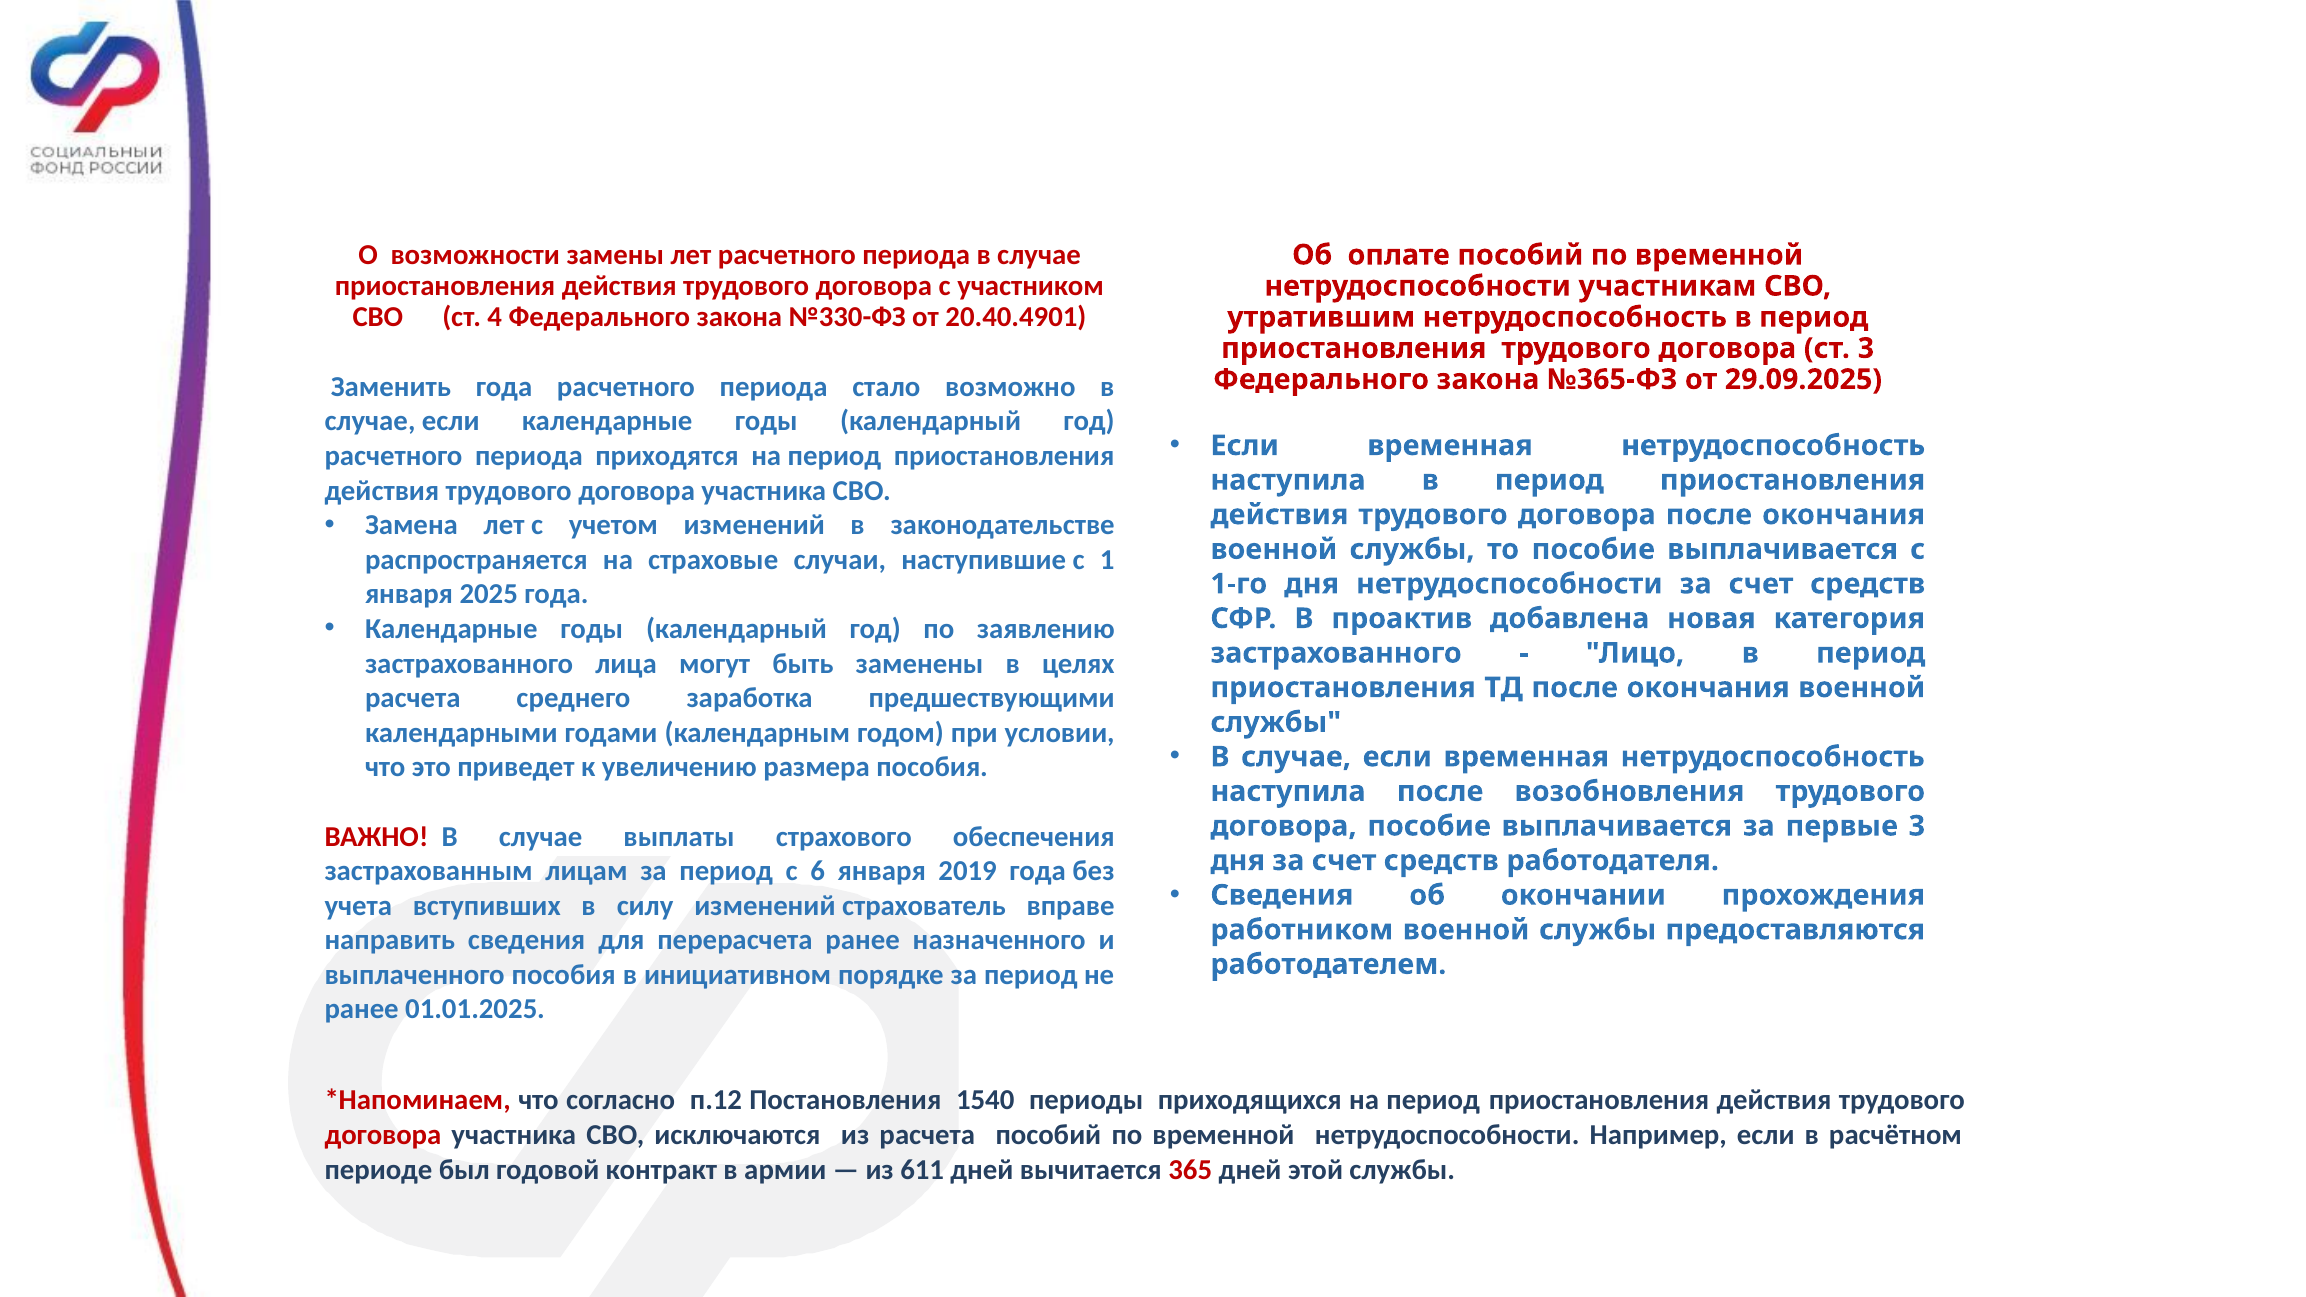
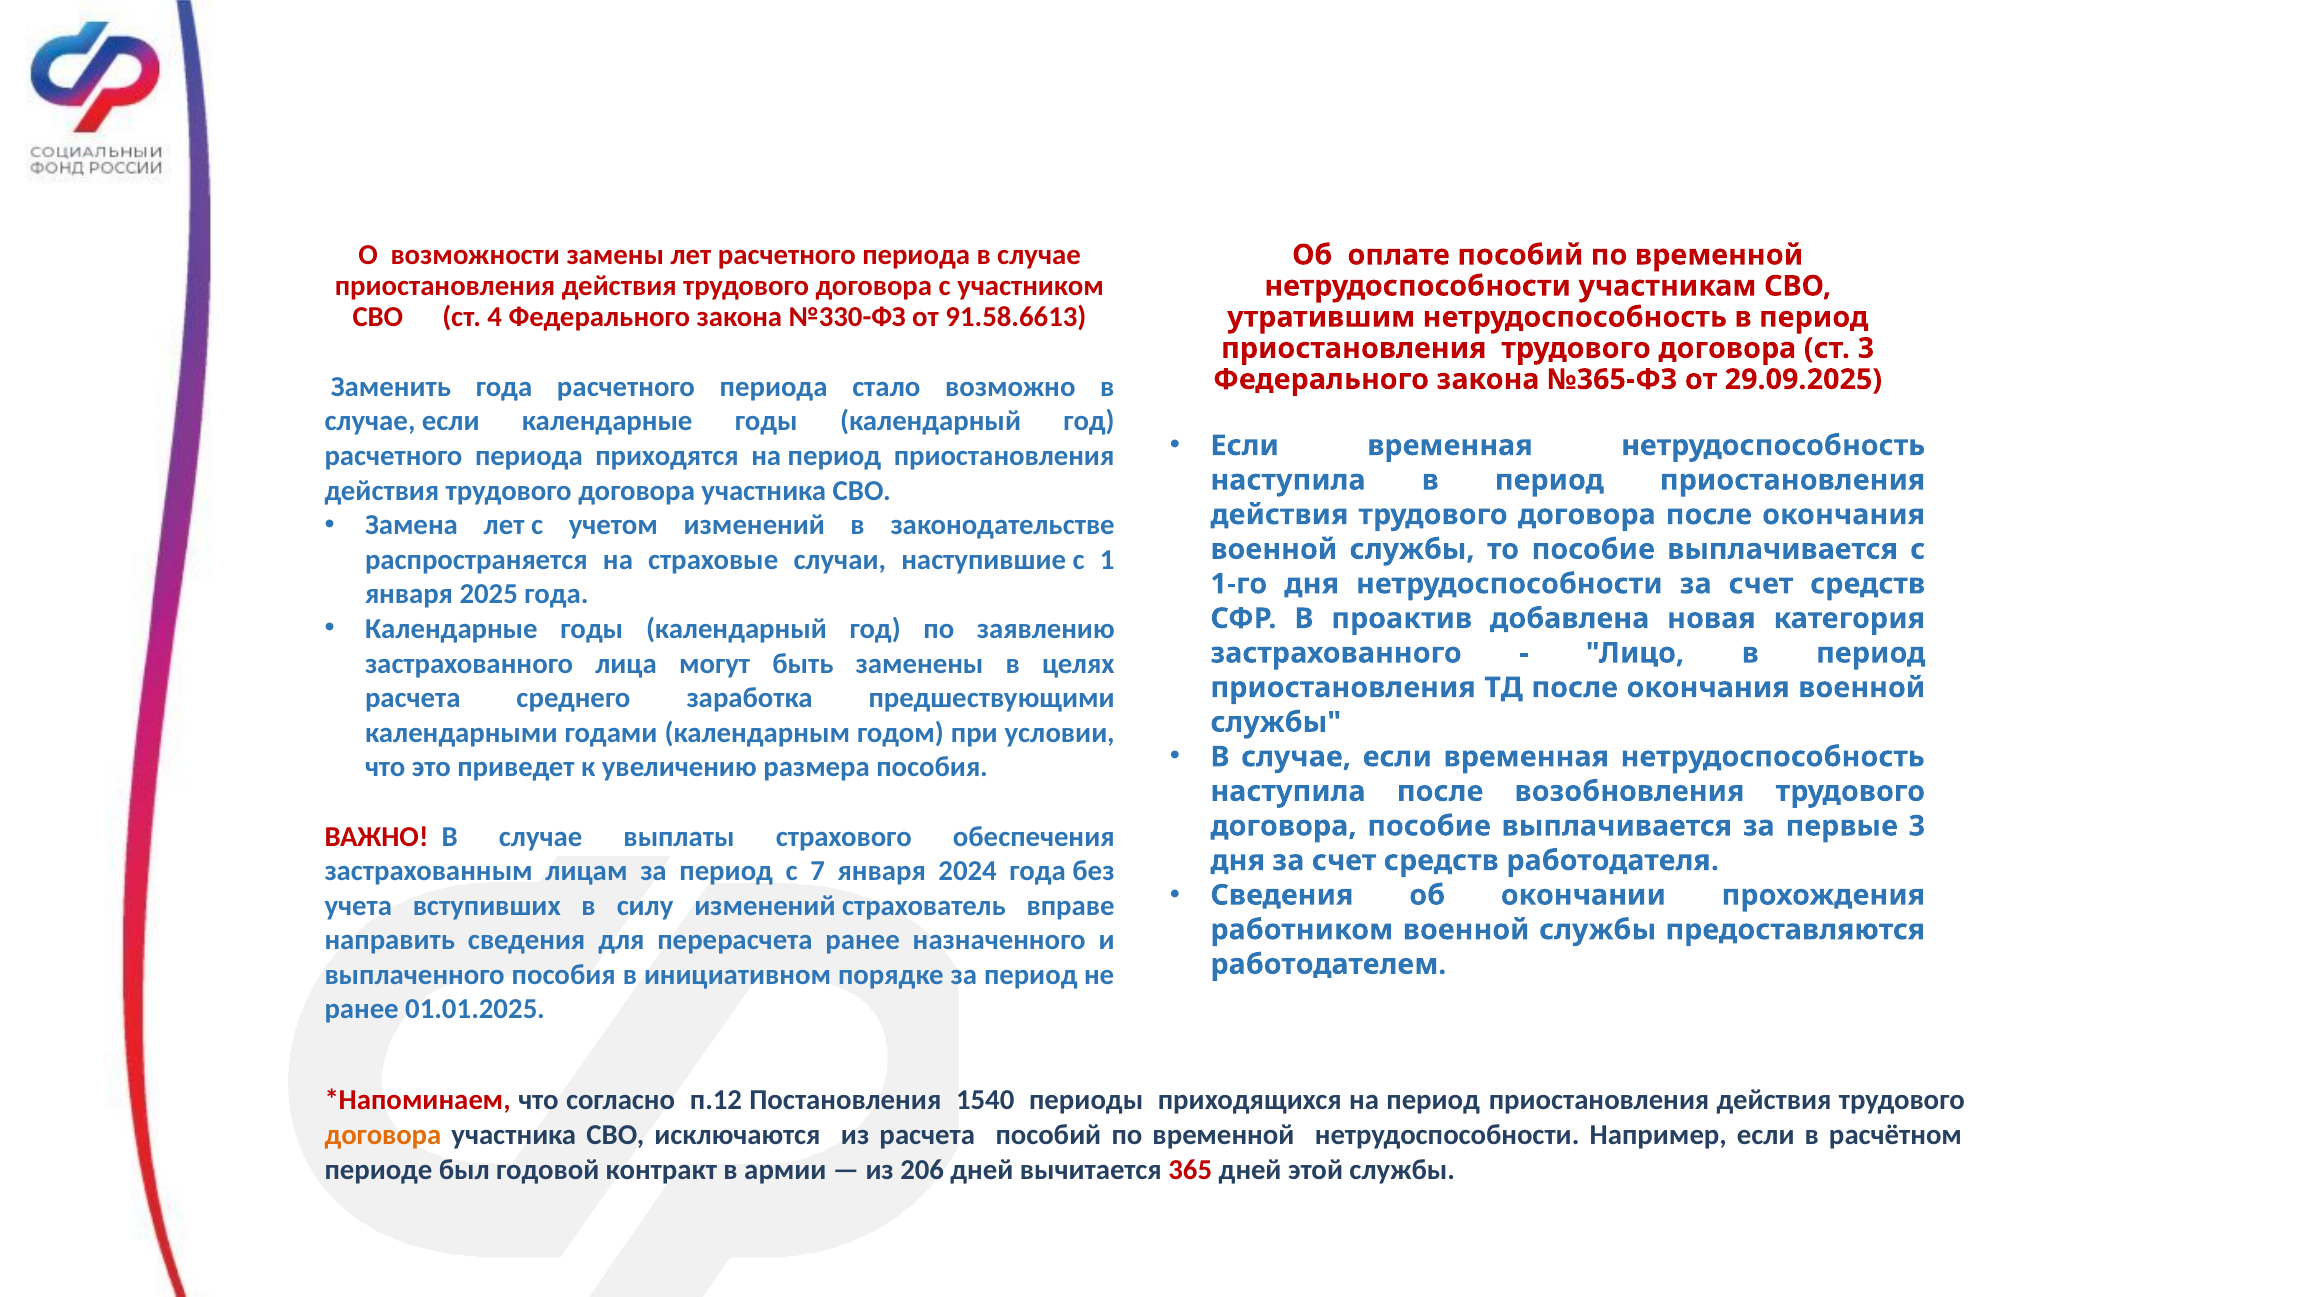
20.40.4901: 20.40.4901 -> 91.58.6613
6: 6 -> 7
2019: 2019 -> 2024
договора at (383, 1135) colour: red -> orange
611: 611 -> 206
